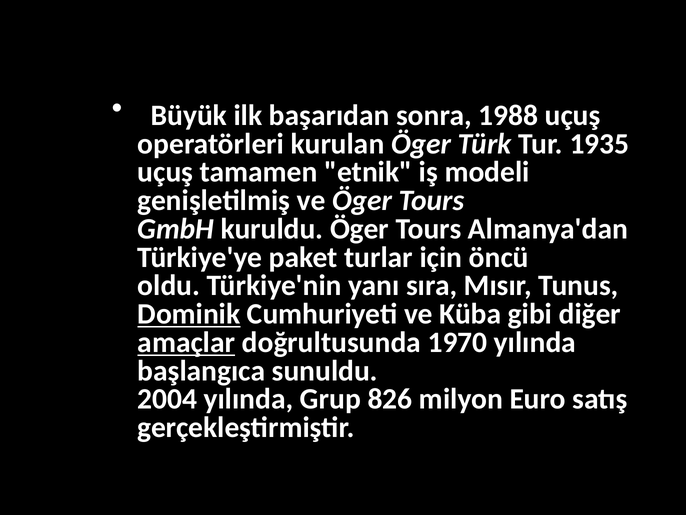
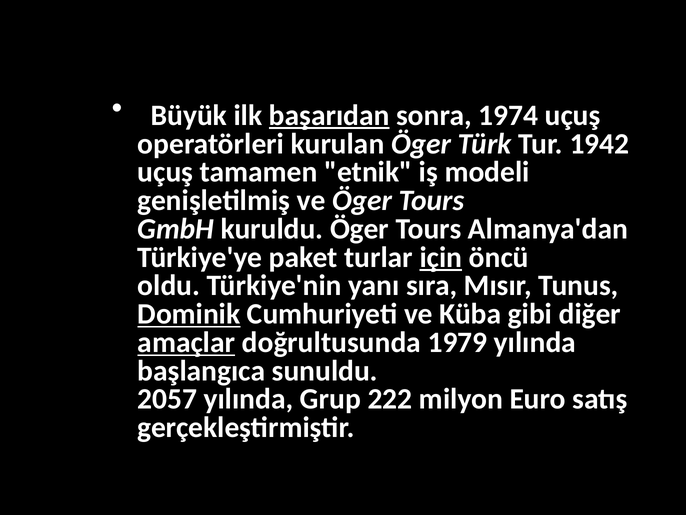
başarıdan underline: none -> present
1988: 1988 -> 1974
1935: 1935 -> 1942
için underline: none -> present
1970: 1970 -> 1979
2004: 2004 -> 2057
826: 826 -> 222
